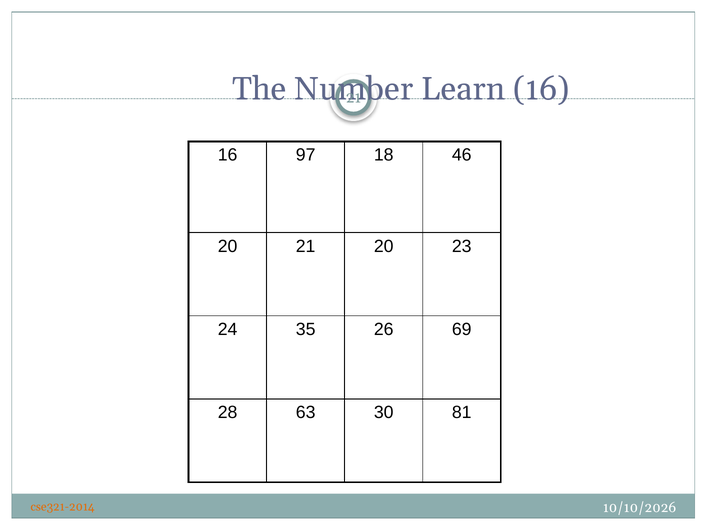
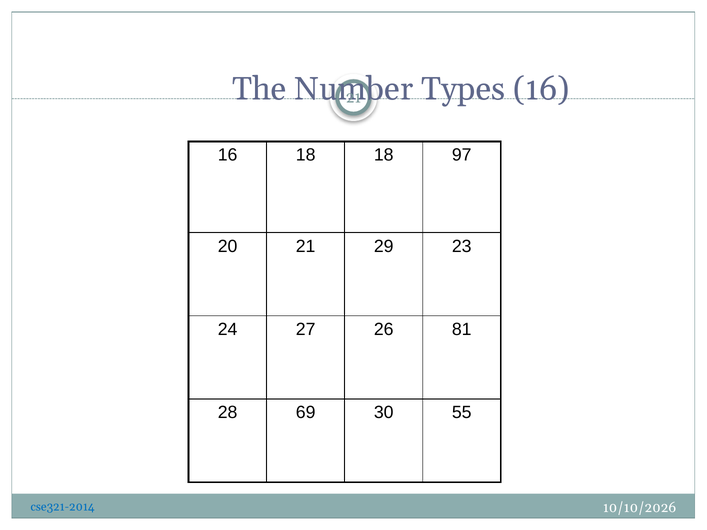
Learn: Learn -> Types
16 97: 97 -> 18
46: 46 -> 97
21 20: 20 -> 29
35: 35 -> 27
69: 69 -> 81
63: 63 -> 69
81: 81 -> 55
cse321-2014 colour: orange -> blue
